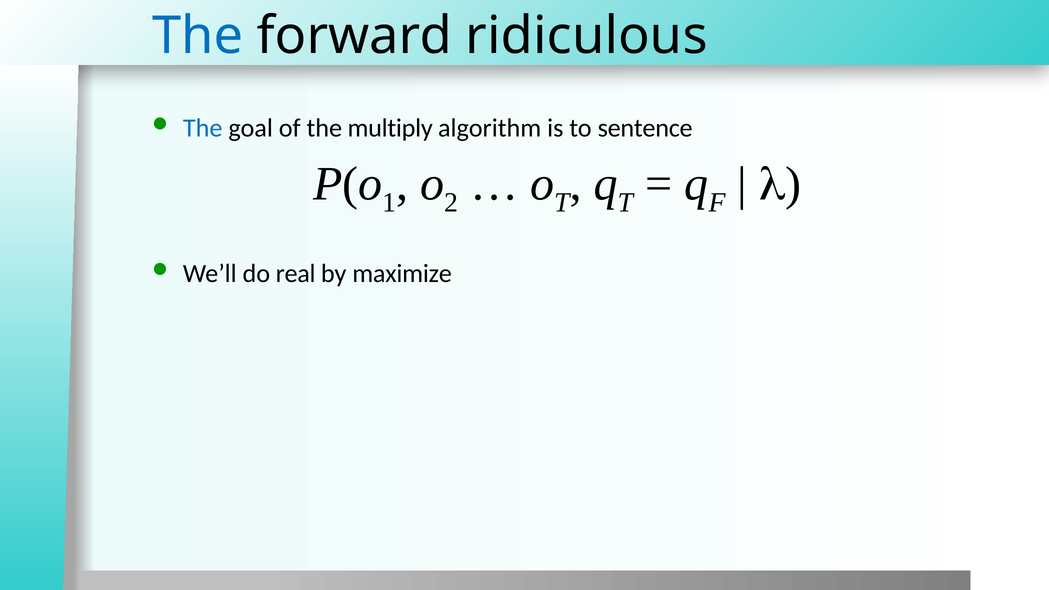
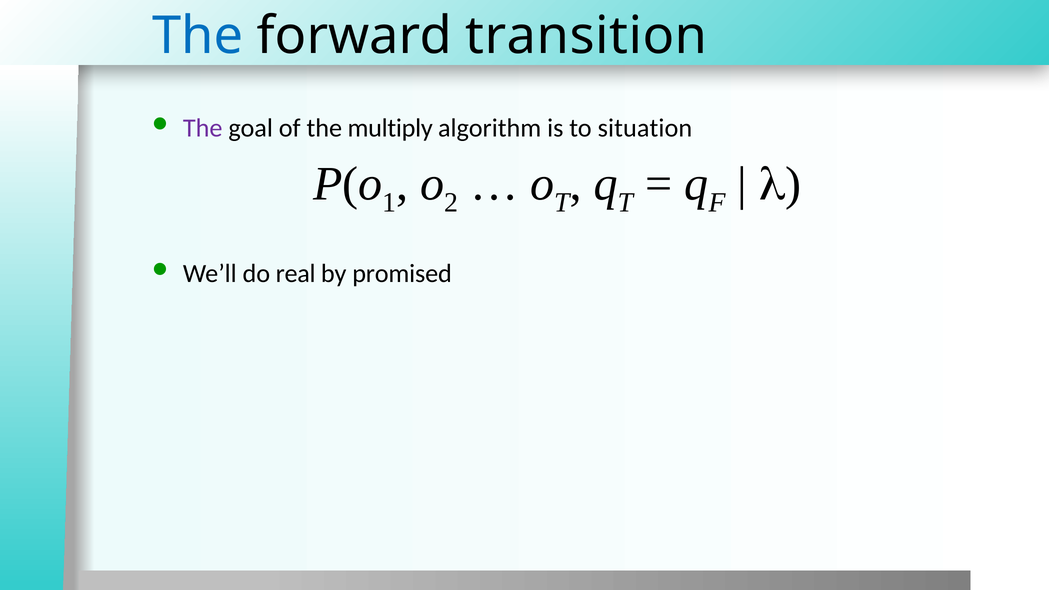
ridiculous: ridiculous -> transition
The at (203, 128) colour: blue -> purple
sentence: sentence -> situation
maximize: maximize -> promised
